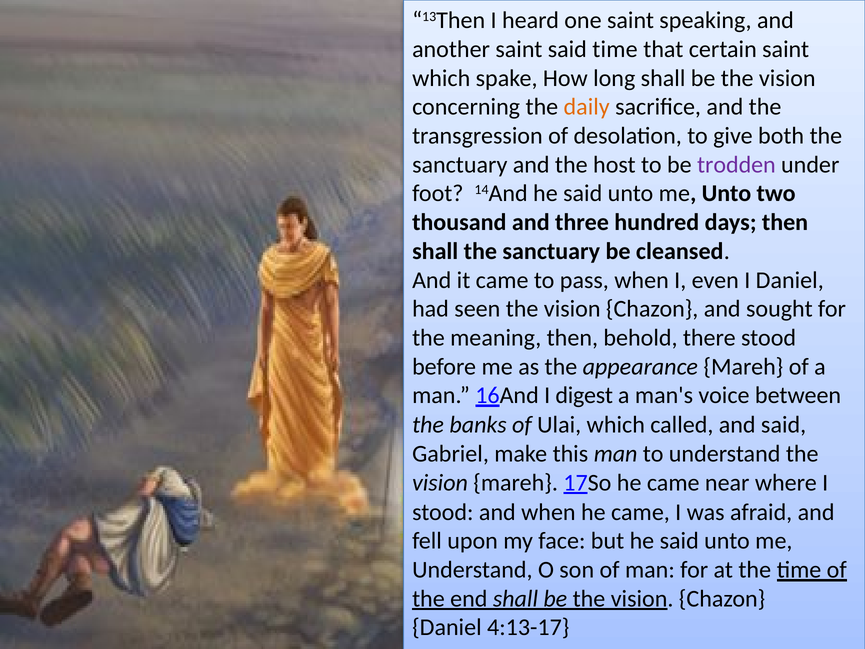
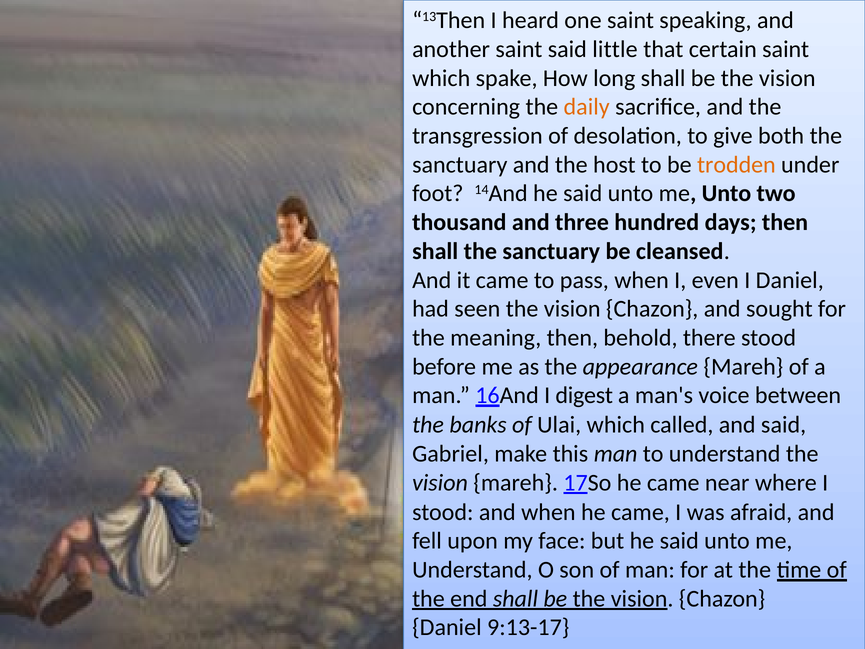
said time: time -> little
trodden colour: purple -> orange
4:13-17: 4:13-17 -> 9:13-17
